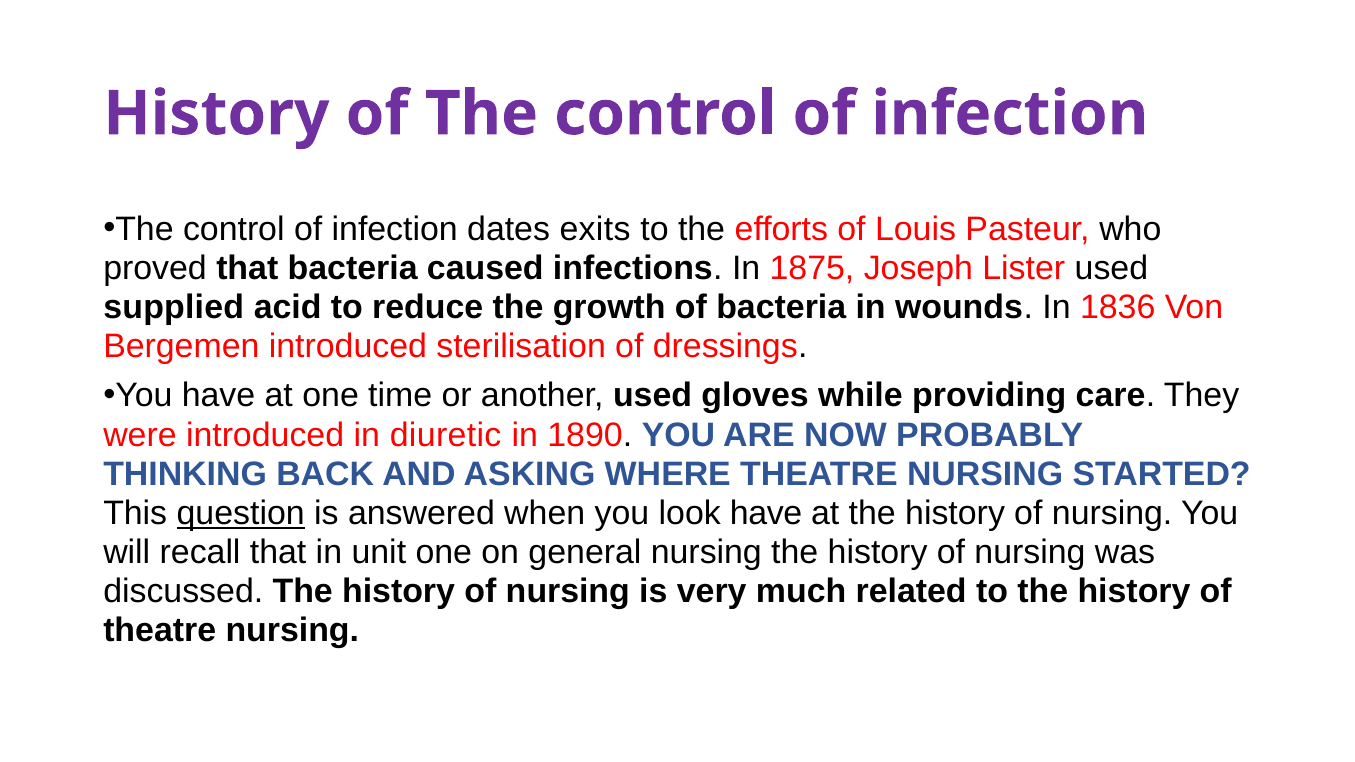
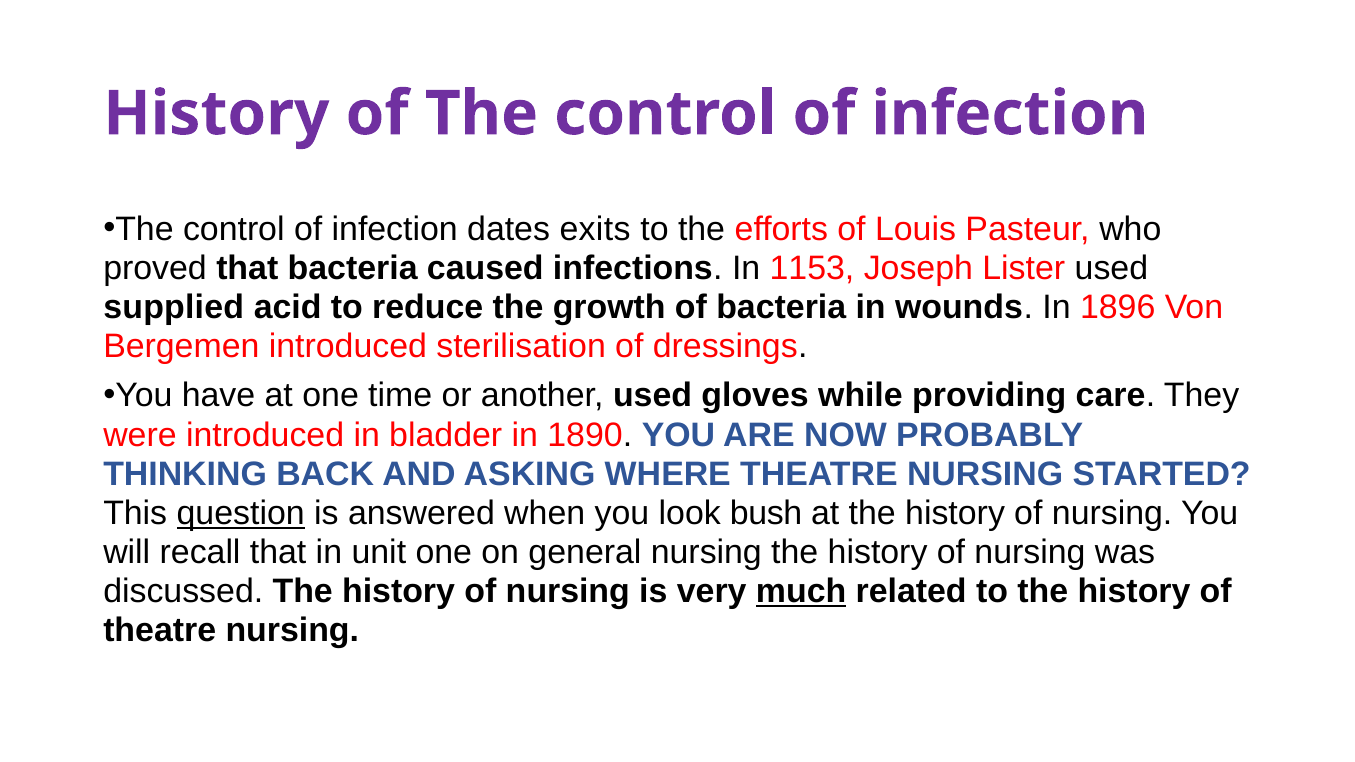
1875: 1875 -> 1153
1836: 1836 -> 1896
diuretic: diuretic -> bladder
look have: have -> bush
much underline: none -> present
